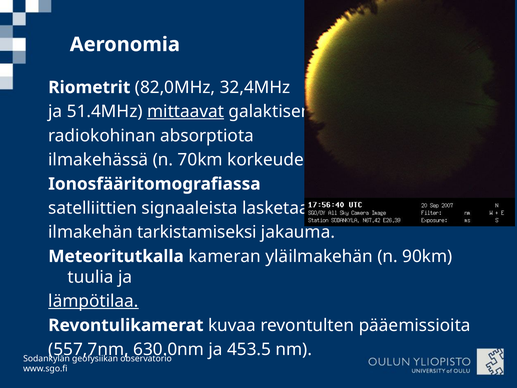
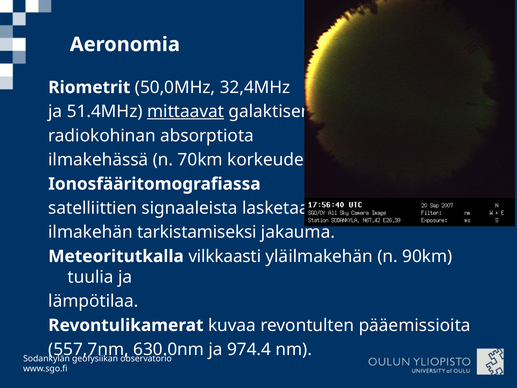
82,0MHz: 82,0MHz -> 50,0MHz
kameran: kameran -> vilkkaasti
lämpötilaa underline: present -> none
453.5: 453.5 -> 974.4
